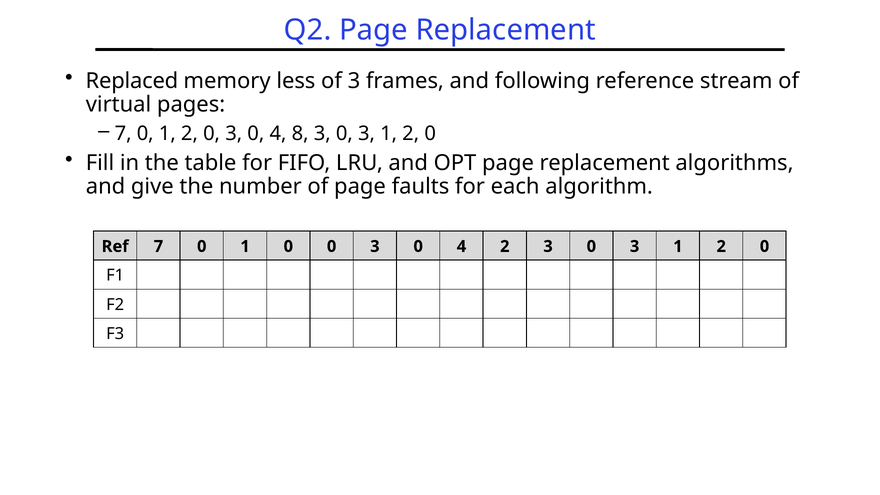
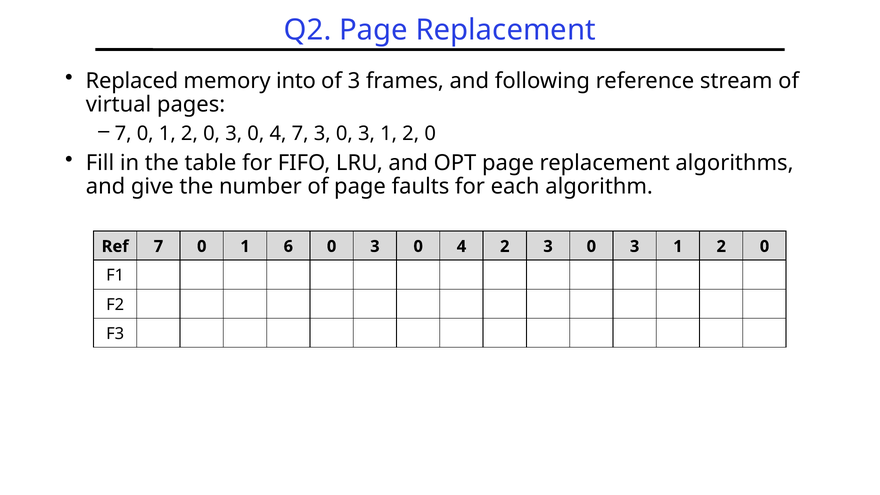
less: less -> into
4 8: 8 -> 7
1 0: 0 -> 6
